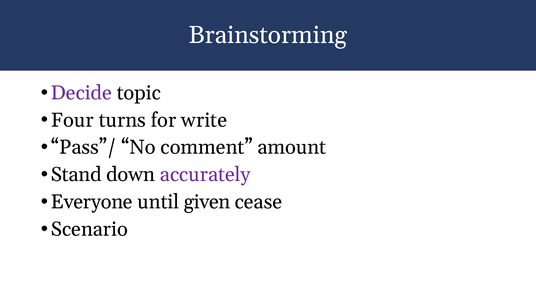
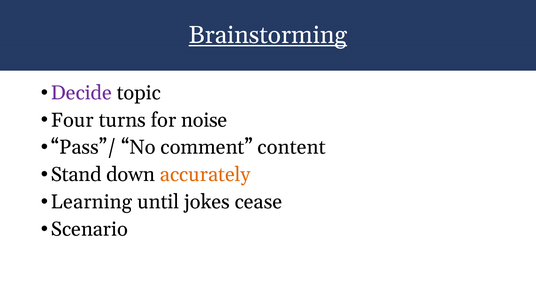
Brainstorming underline: none -> present
write: write -> noise
amount: amount -> content
accurately colour: purple -> orange
Everyone: Everyone -> Learning
given: given -> jokes
